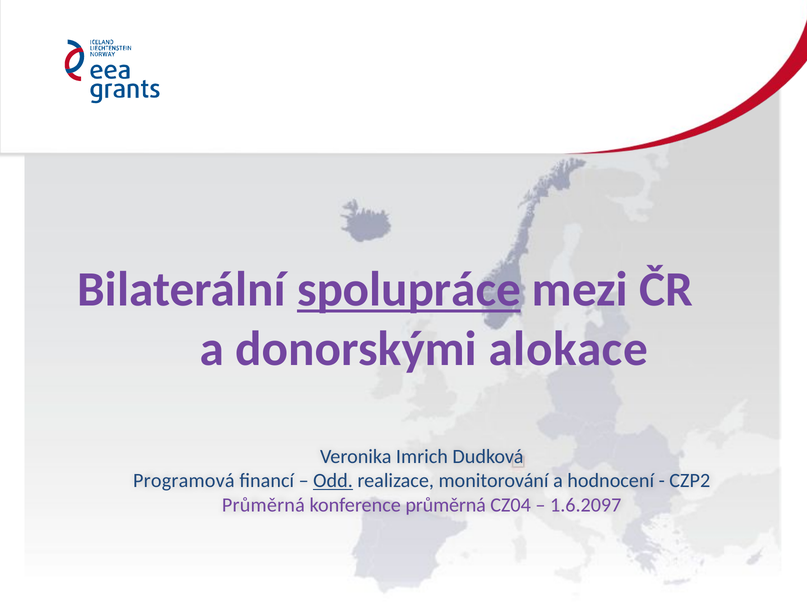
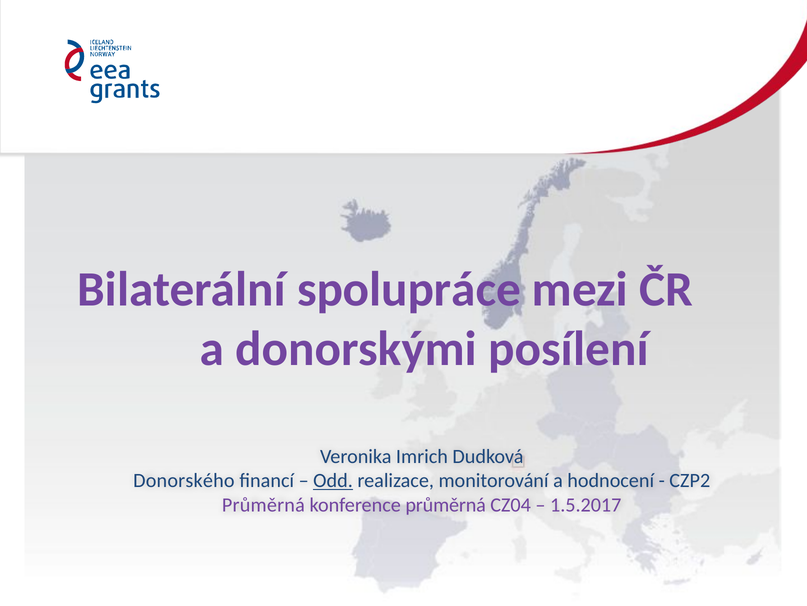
spolupráce underline: present -> none
alokace: alokace -> posílení
Programová: Programová -> Donorského
1.6.2097: 1.6.2097 -> 1.5.2017
